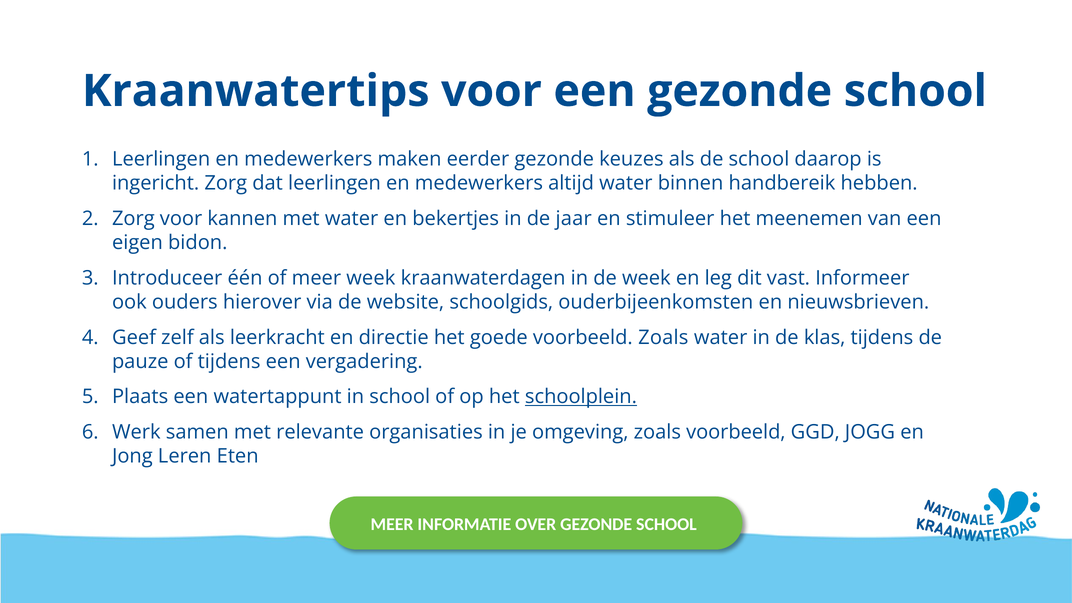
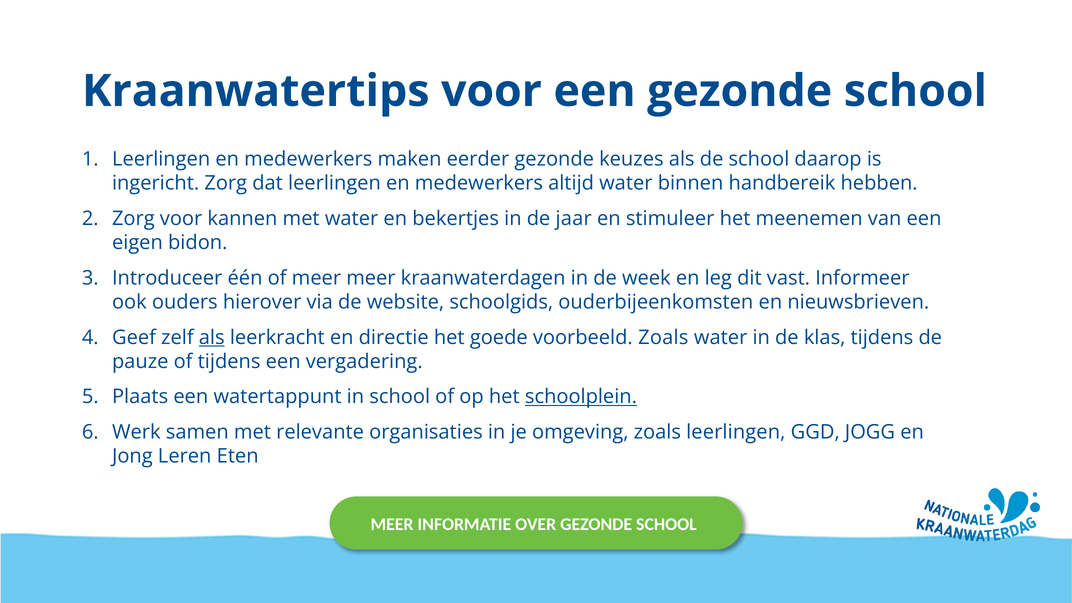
meer week: week -> meer
als at (212, 337) underline: none -> present
zoals voorbeeld: voorbeeld -> leerlingen
